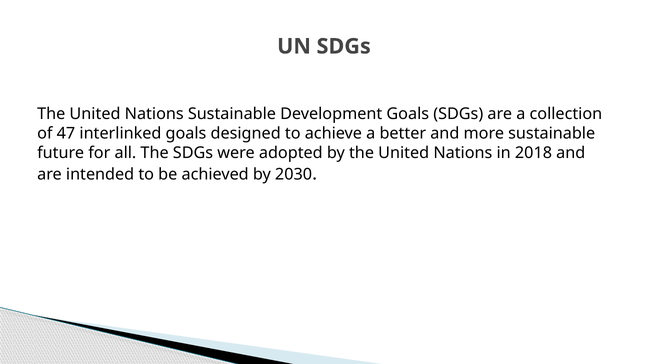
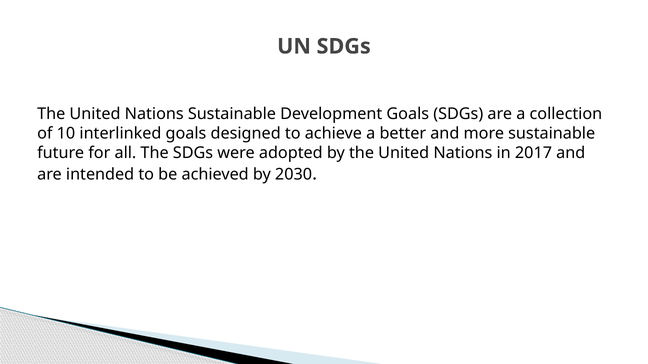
47: 47 -> 10
2018: 2018 -> 2017
